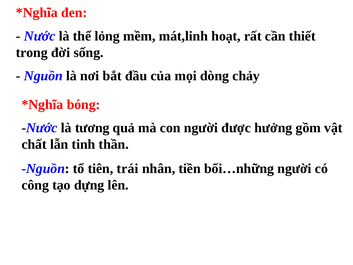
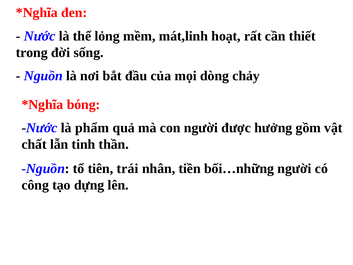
tương: tương -> phẩm
